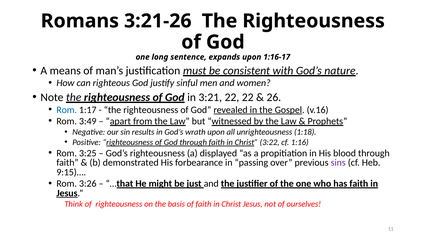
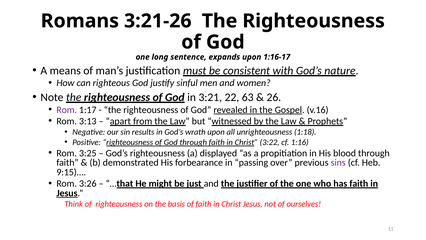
22 22: 22 -> 63
Rom at (67, 110) colour: blue -> purple
3:49: 3:49 -> 3:13
